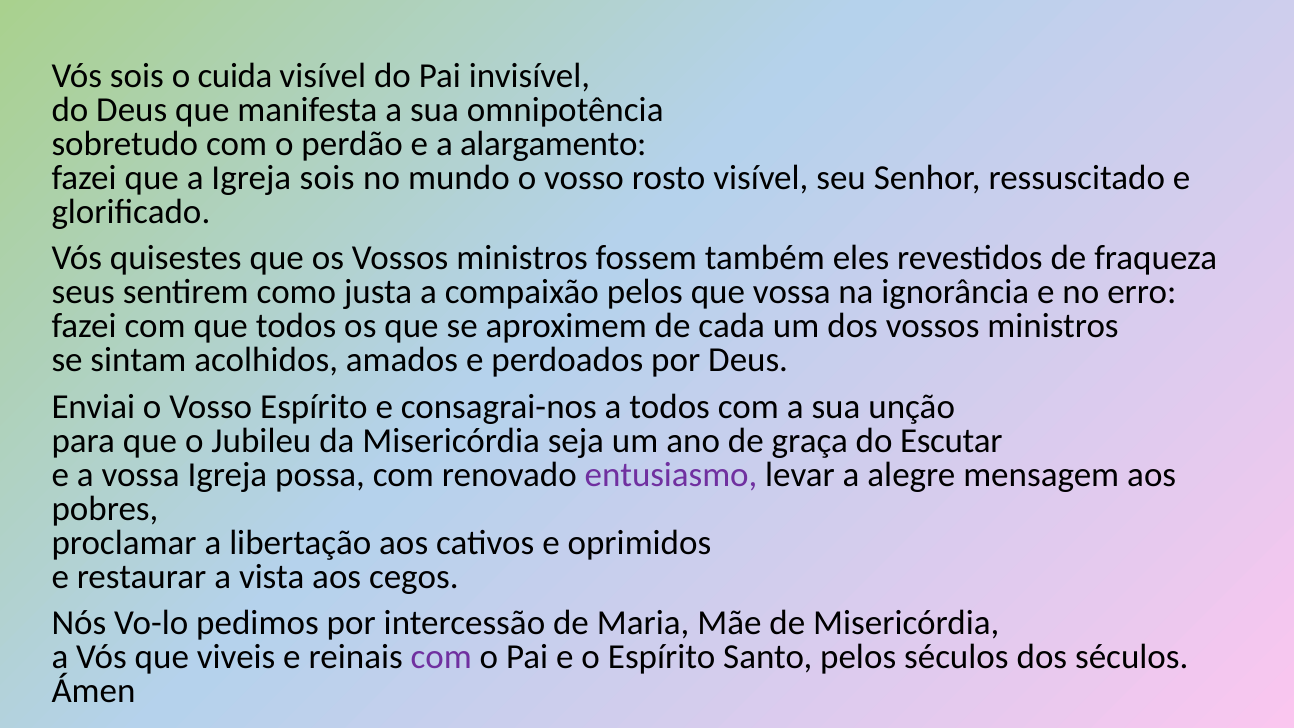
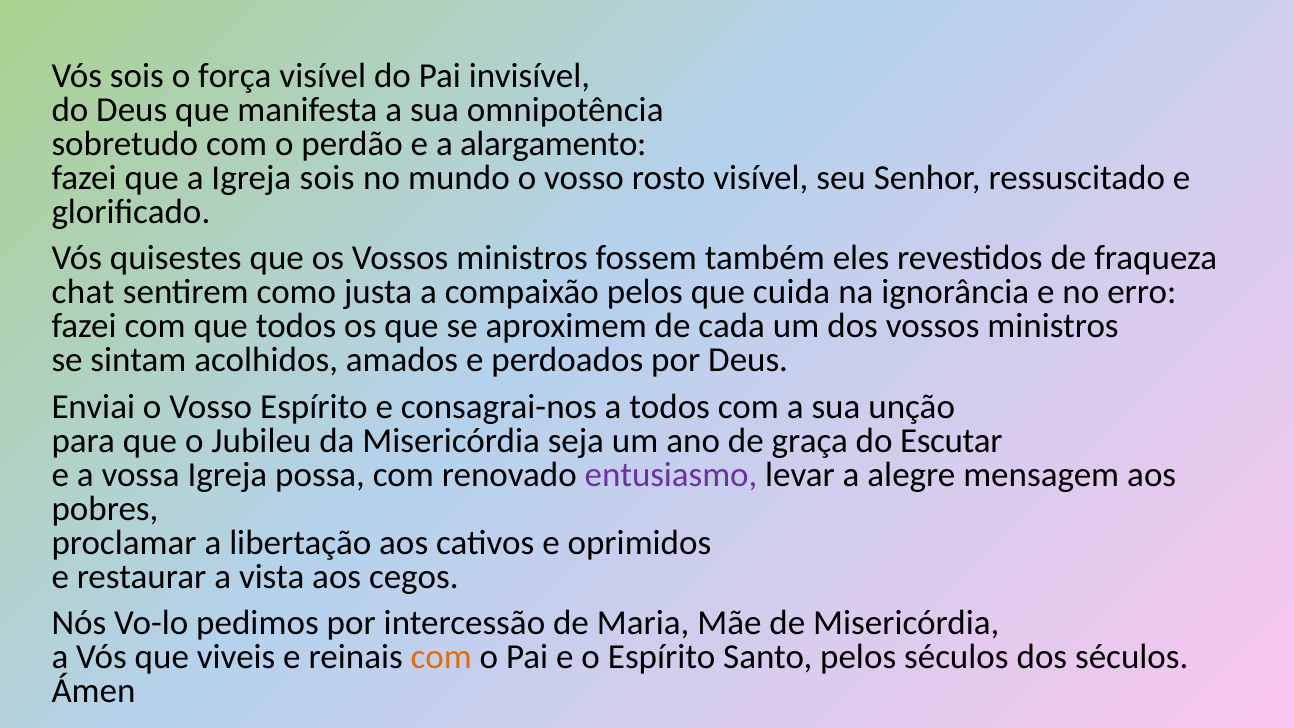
cuida: cuida -> força
seus: seus -> chat
que vossa: vossa -> cuida
com at (441, 657) colour: purple -> orange
